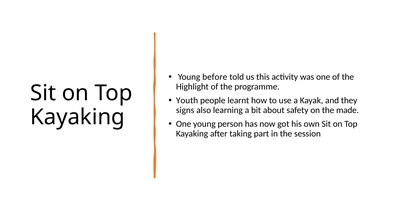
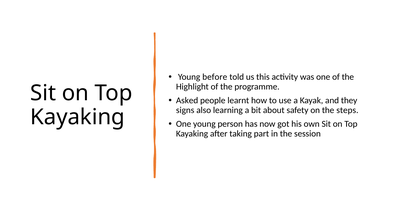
Youth: Youth -> Asked
made: made -> steps
